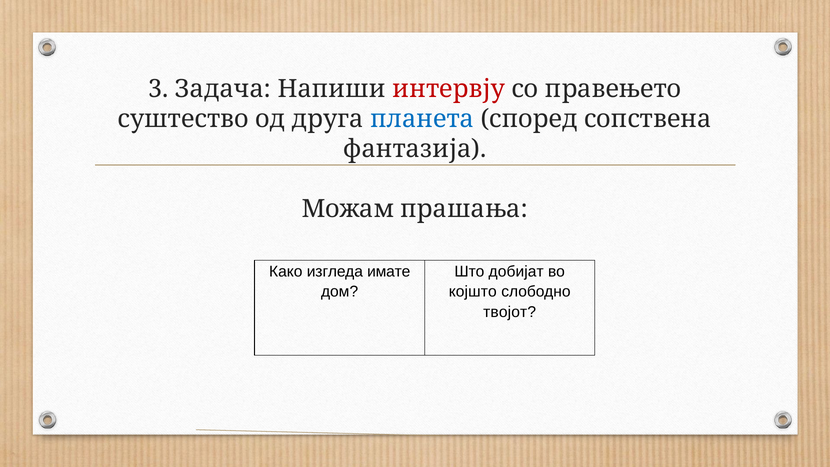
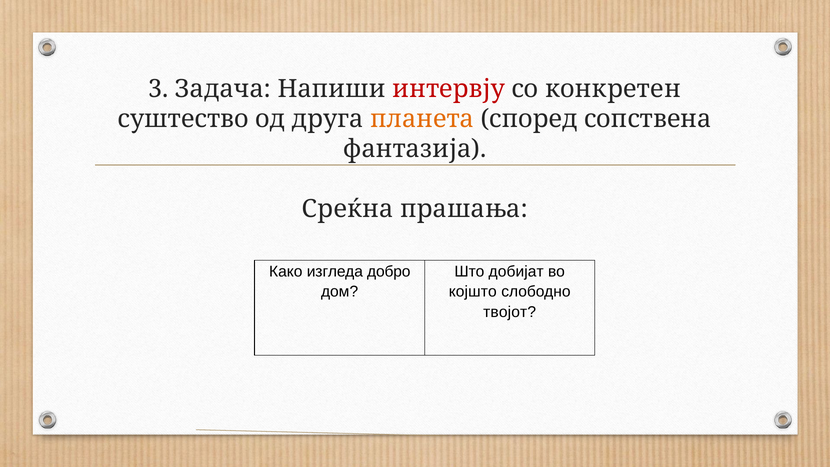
правењето: правењето -> конкретен
планета colour: blue -> orange
Можам: Можам -> Среќна
имате: имате -> добро
